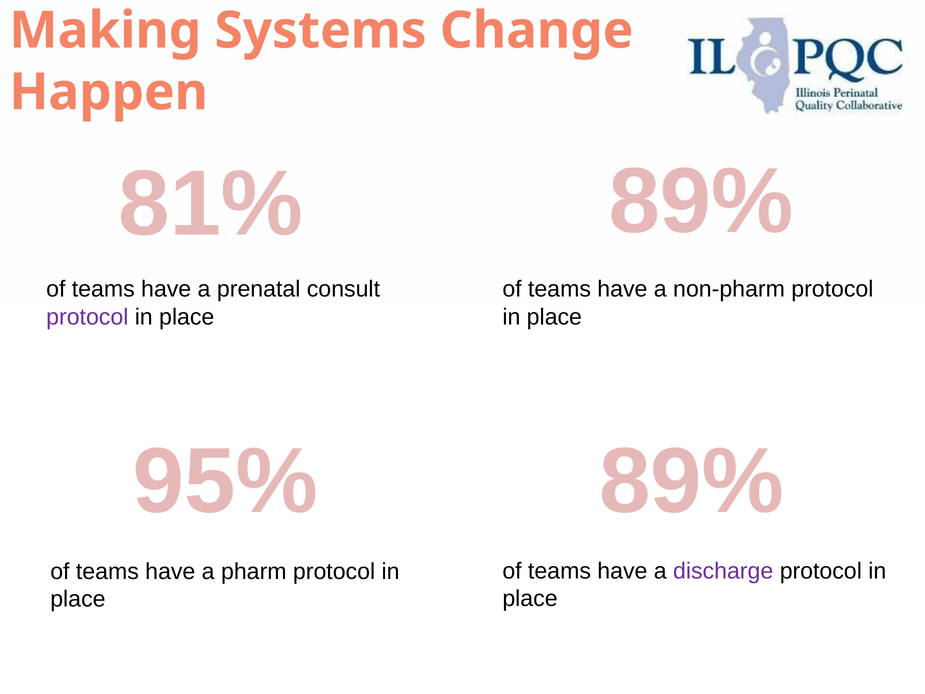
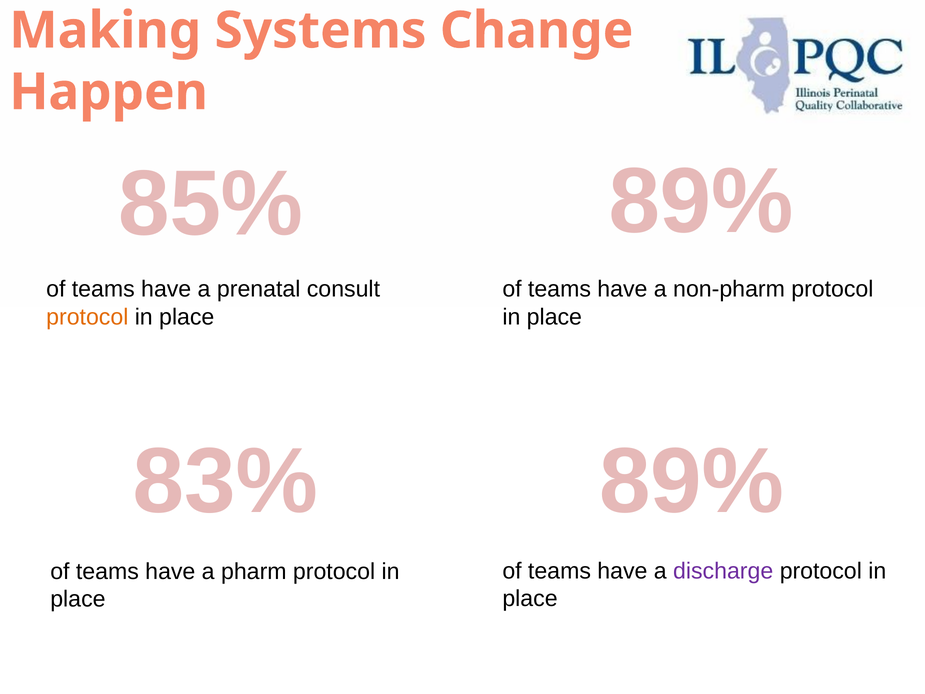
81%: 81% -> 85%
protocol at (87, 317) colour: purple -> orange
95%: 95% -> 83%
